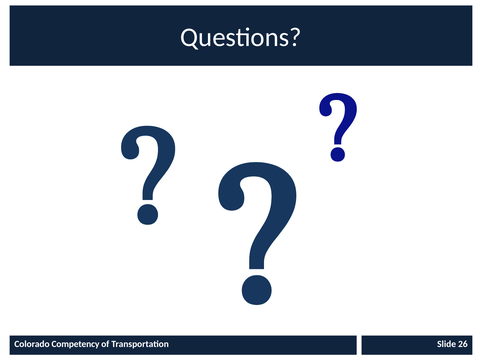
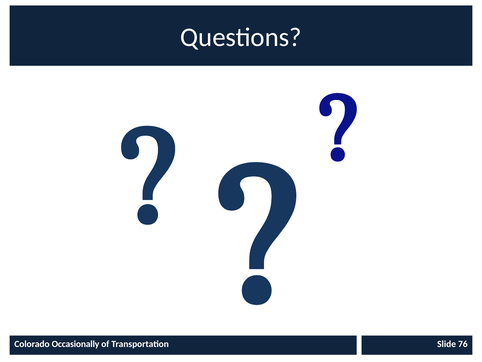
Competency: Competency -> Occasionally
26: 26 -> 76
